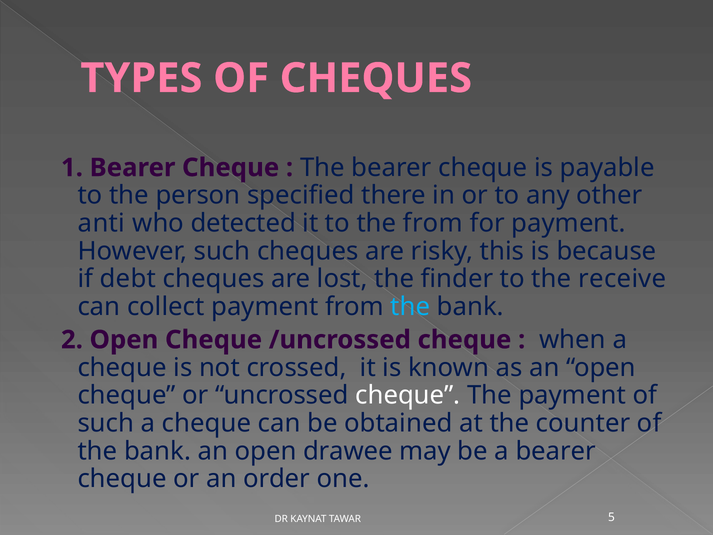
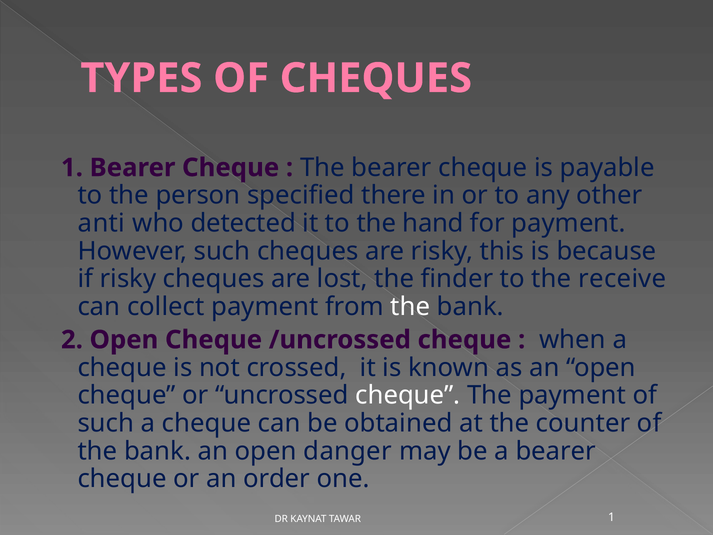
the from: from -> hand
if debt: debt -> risky
the at (410, 307) colour: light blue -> white
drawee: drawee -> danger
TAWAR 5: 5 -> 1
